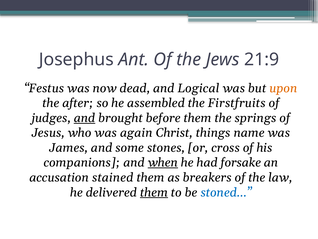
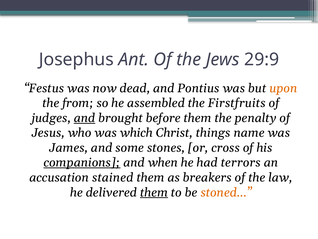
21:9: 21:9 -> 29:9
Logical: Logical -> Pontius
after: after -> from
springs: springs -> penalty
again: again -> which
companions underline: none -> present
when underline: present -> none
forsake: forsake -> terrors
stoned… colour: blue -> orange
